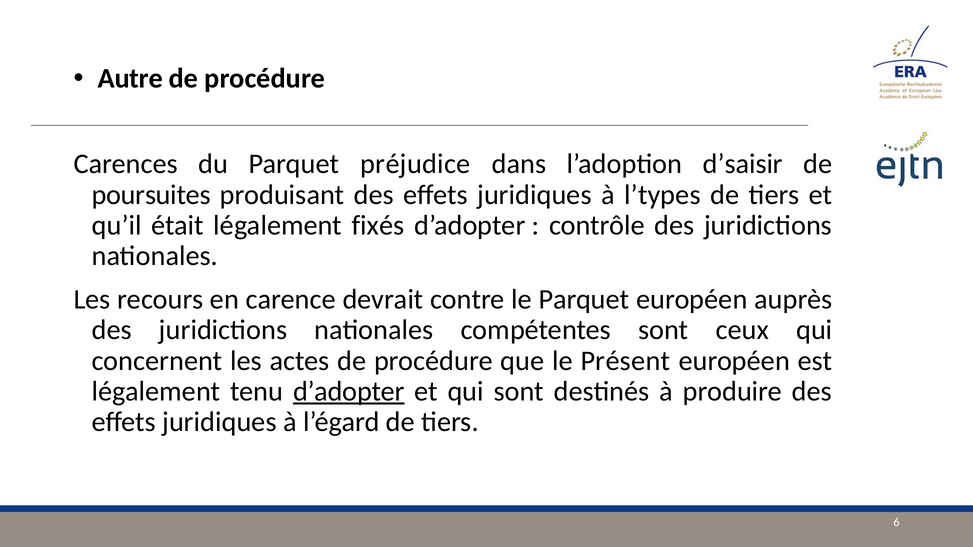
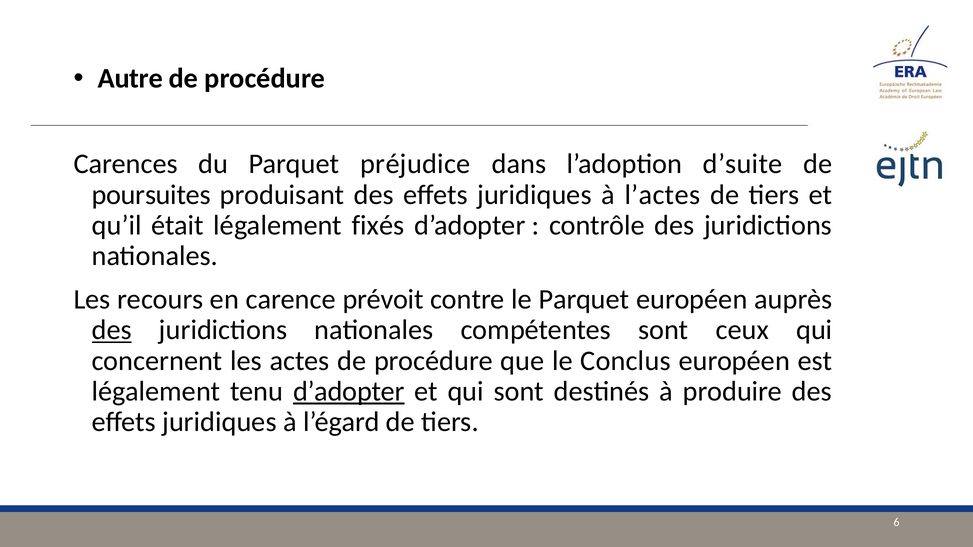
d’saisir: d’saisir -> d’suite
l’types: l’types -> l’actes
devrait: devrait -> prévoit
des at (112, 330) underline: none -> present
Présent: Présent -> Conclus
